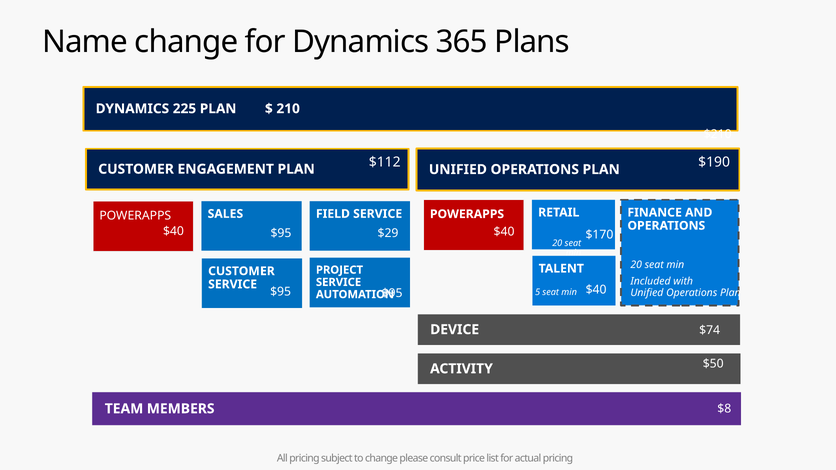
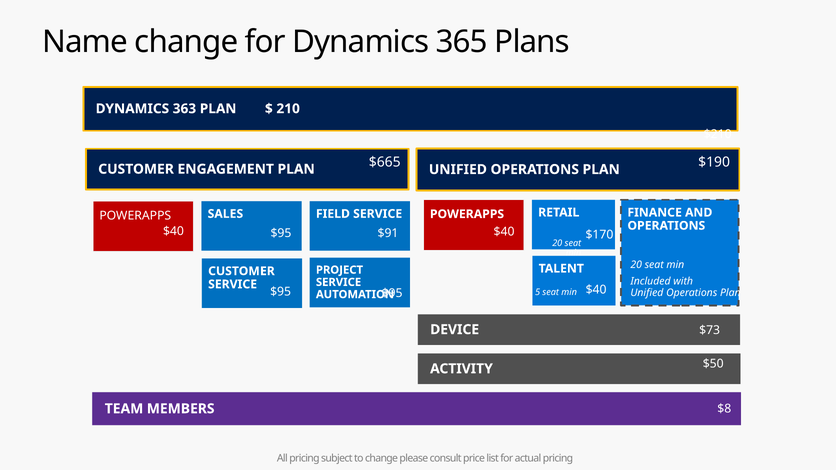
225: 225 -> 363
$112: $112 -> $665
$29: $29 -> $91
$74: $74 -> $73
